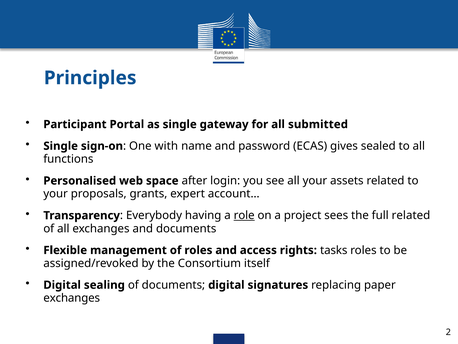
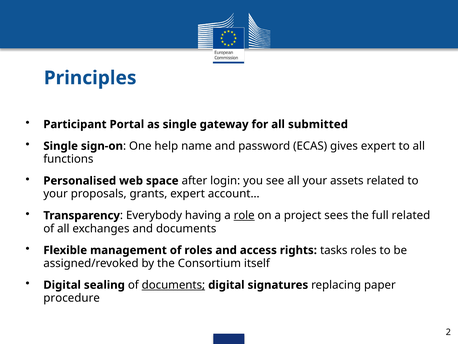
with: with -> help
gives sealed: sealed -> expert
documents at (173, 285) underline: none -> present
exchanges at (72, 298): exchanges -> procedure
